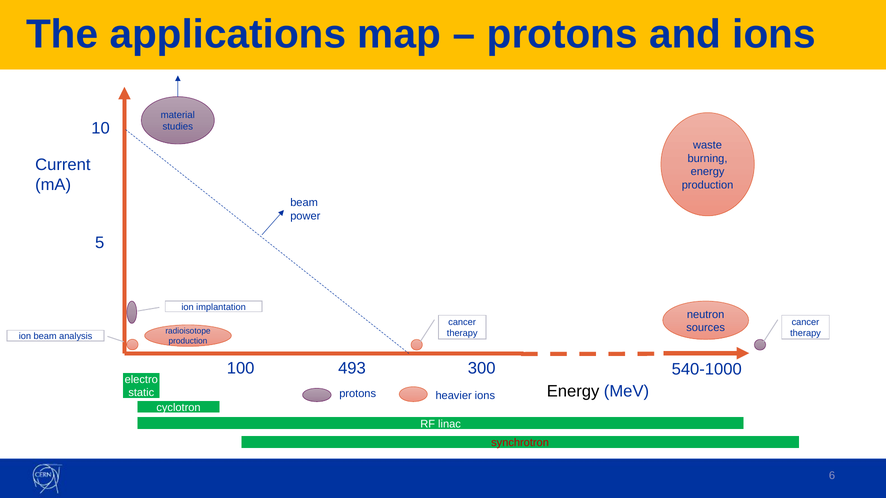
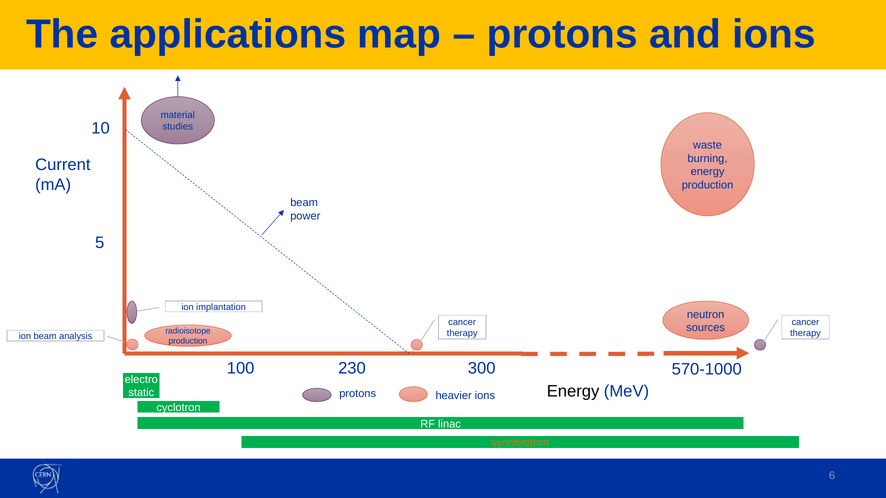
493: 493 -> 230
540-1000: 540-1000 -> 570-1000
synchrotron colour: red -> orange
